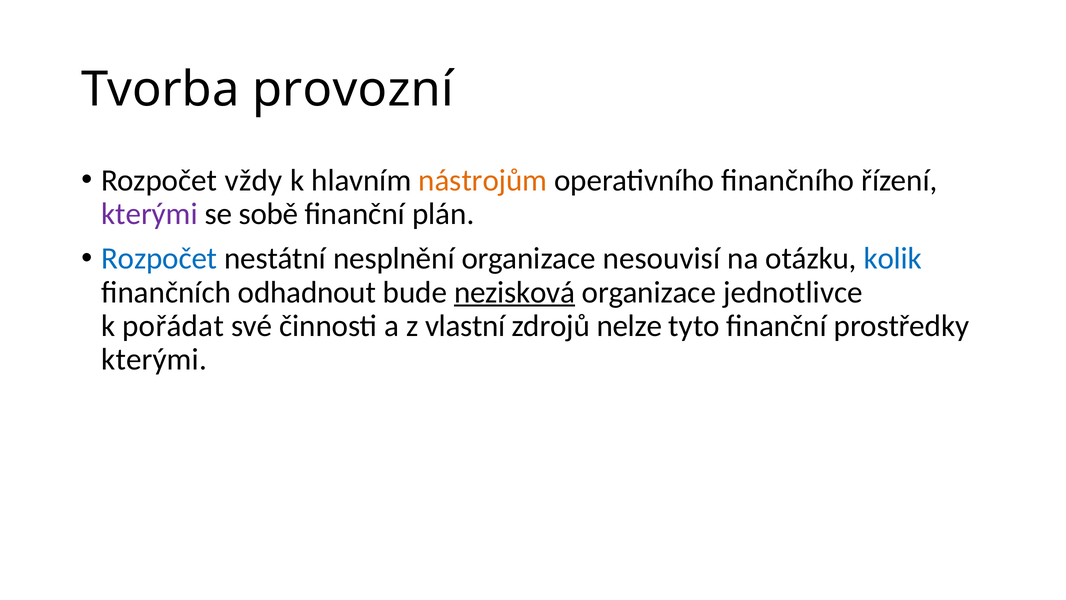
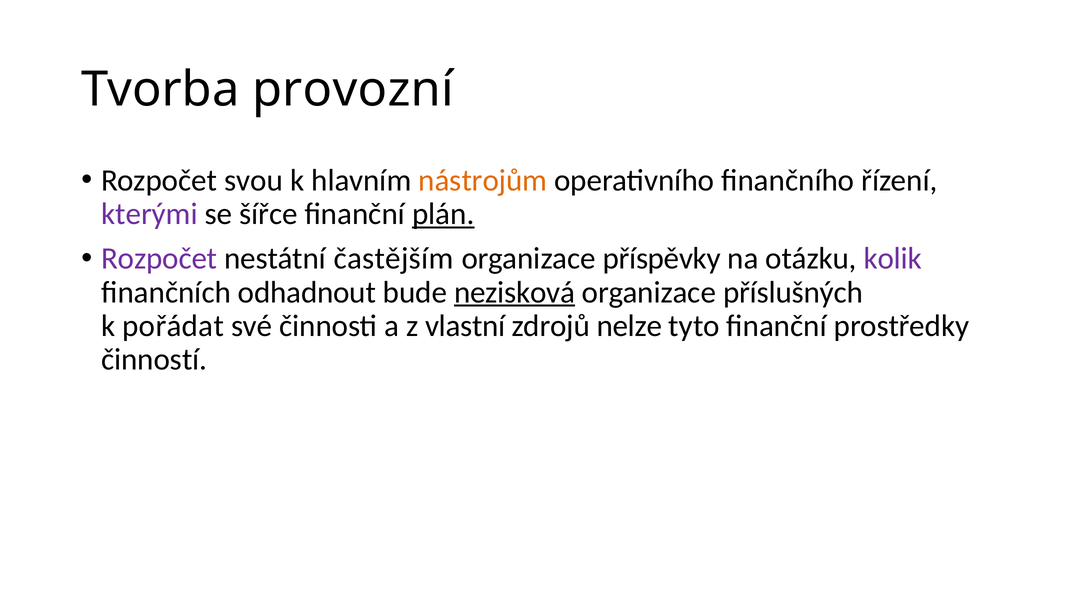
vždy: vždy -> svou
sobě: sobě -> šířce
plán underline: none -> present
Rozpočet at (159, 259) colour: blue -> purple
nesplnění: nesplnění -> častějším
nesouvisí: nesouvisí -> příspěvky
kolik colour: blue -> purple
jednotlivce: jednotlivce -> příslušných
kterými at (154, 359): kterými -> činností
